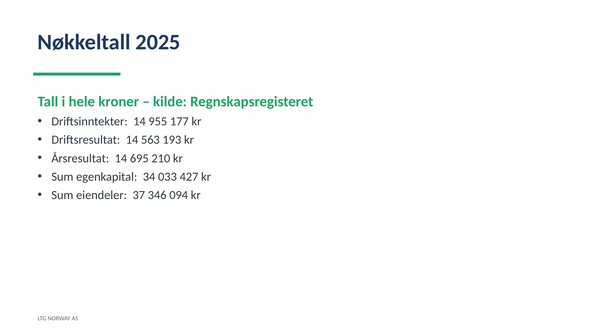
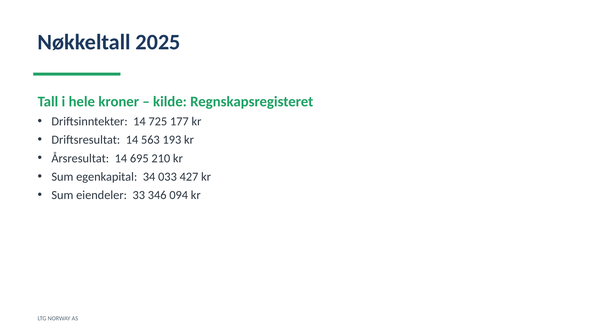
955: 955 -> 725
37: 37 -> 33
